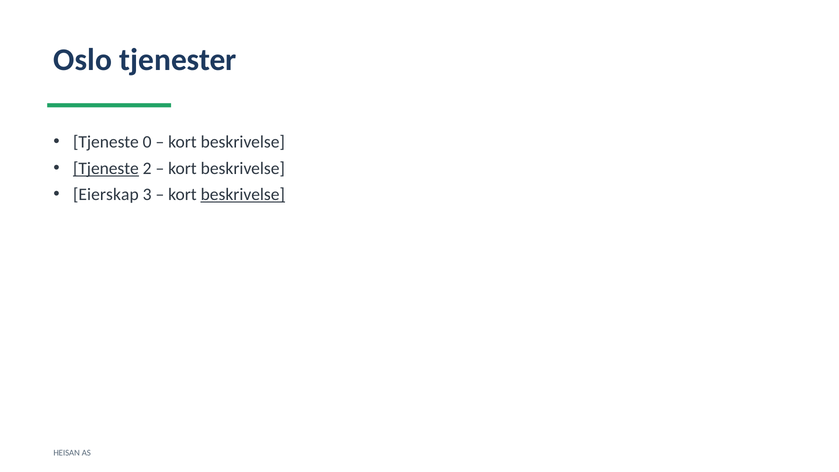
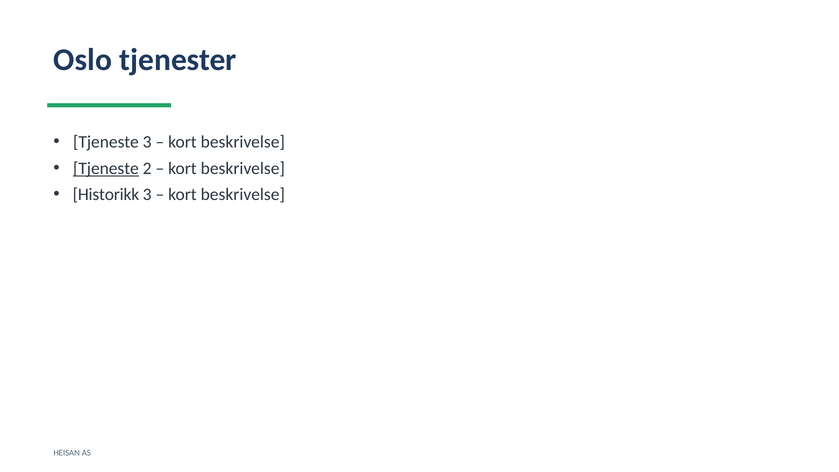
Tjeneste 0: 0 -> 3
Eierskap: Eierskap -> Historikk
beskrivelse at (243, 195) underline: present -> none
